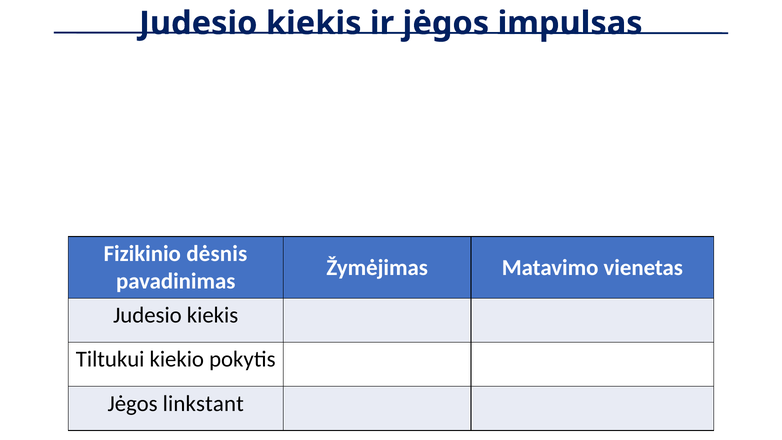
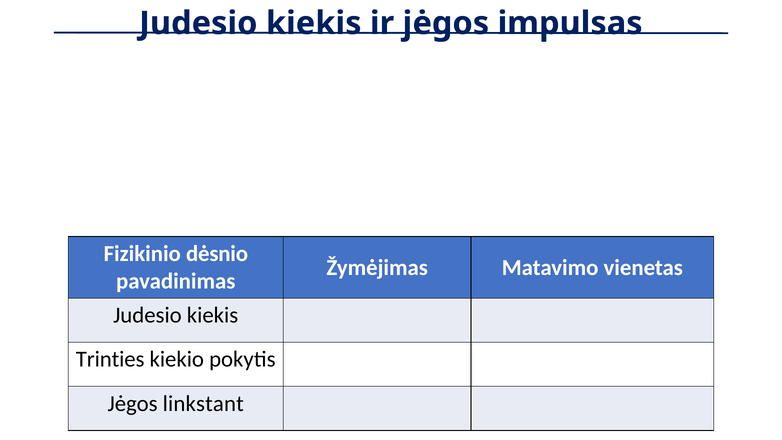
dėsnis: dėsnis -> dėsnio
Tiltukui: Tiltukui -> Trinties
